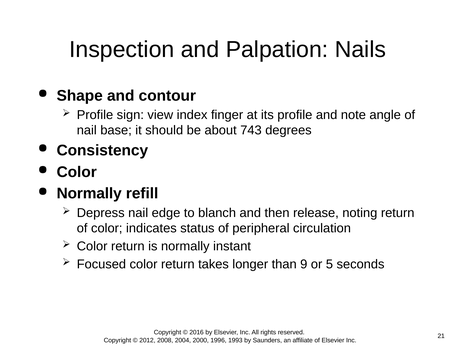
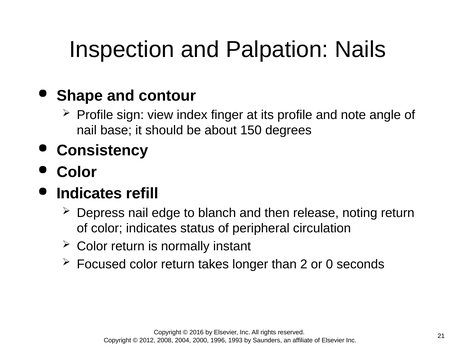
743: 743 -> 150
Normally at (89, 194): Normally -> Indicates
9: 9 -> 2
5: 5 -> 0
